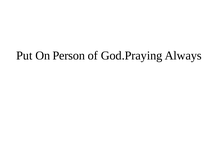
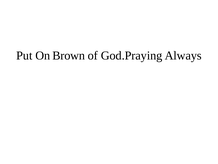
Person: Person -> Brown
